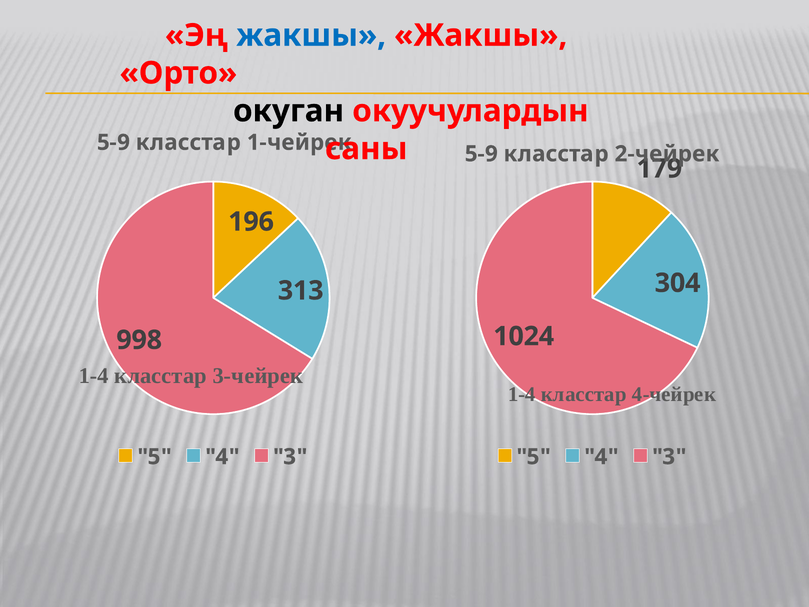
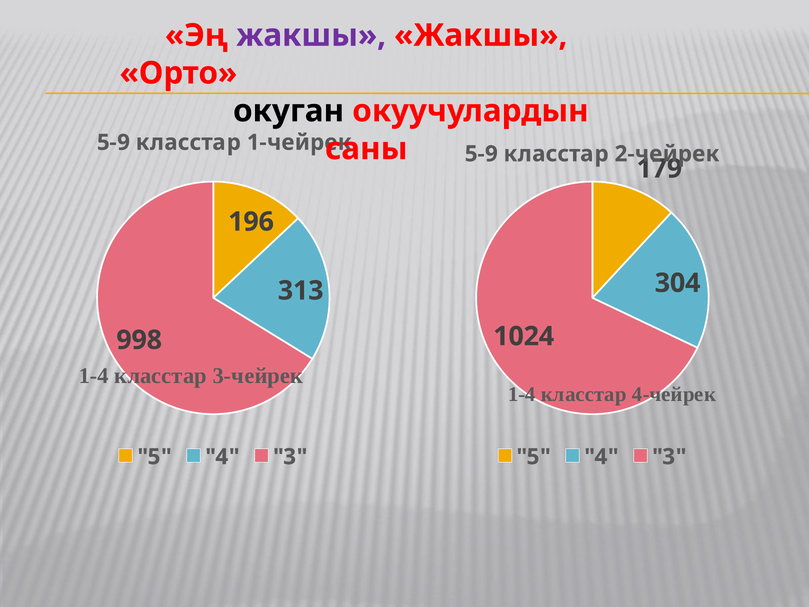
жакшы at (311, 35) colour: blue -> purple
